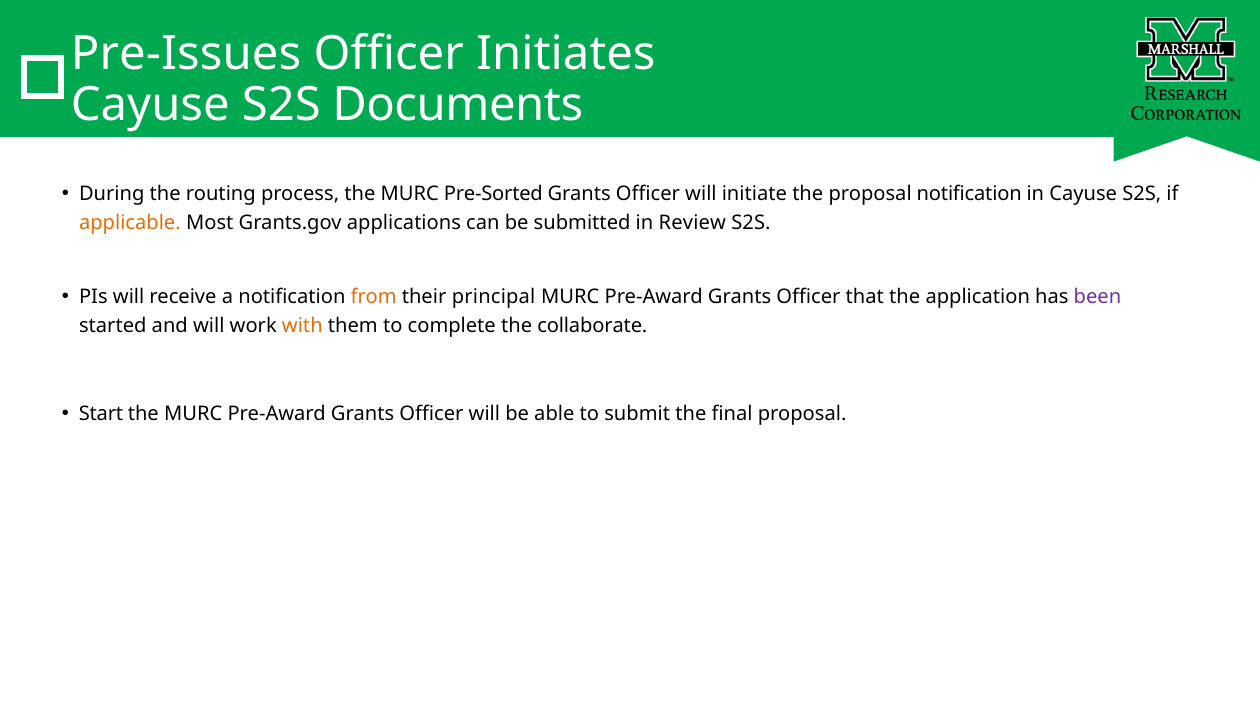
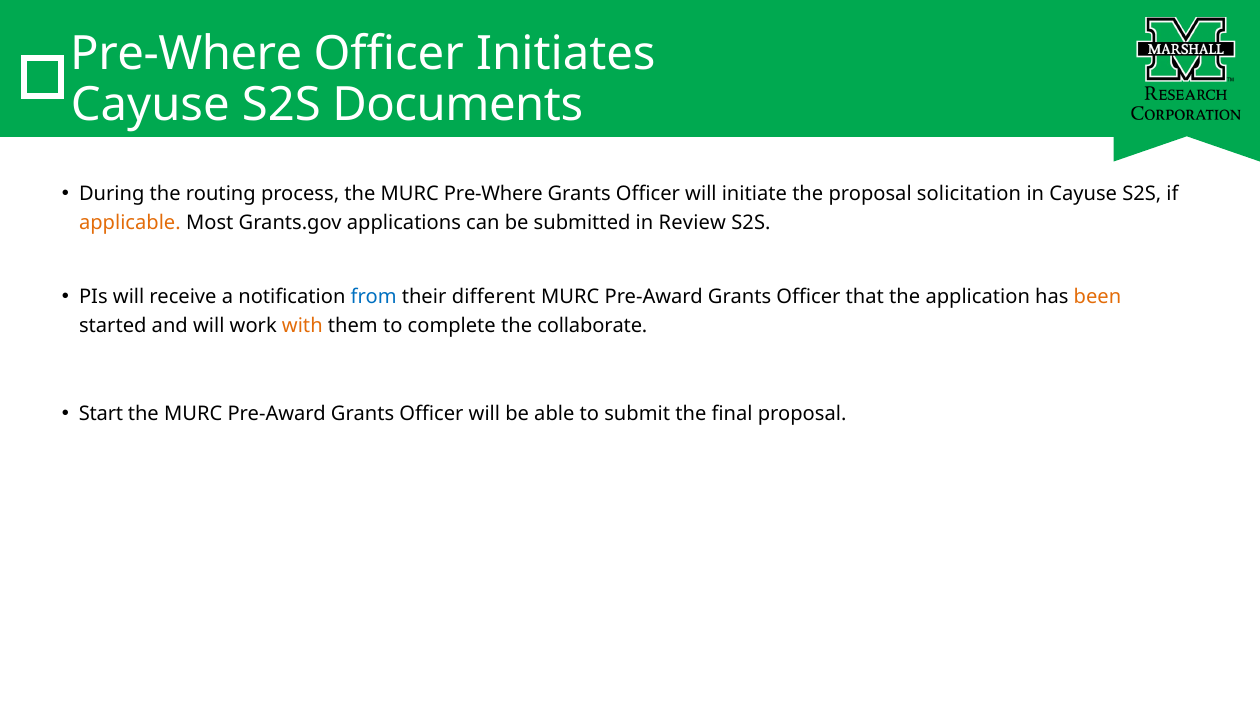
Pre-Issues at (186, 54): Pre-Issues -> Pre-Where
MURC Pre-Sorted: Pre-Sorted -> Pre-Where
proposal notification: notification -> solicitation
from colour: orange -> blue
principal: principal -> different
been colour: purple -> orange
